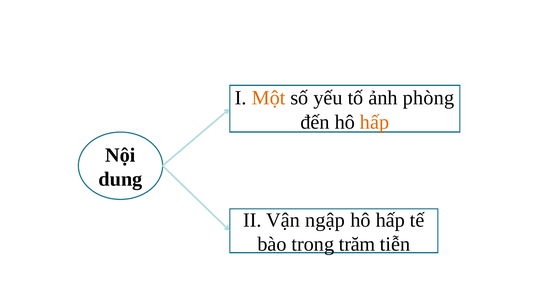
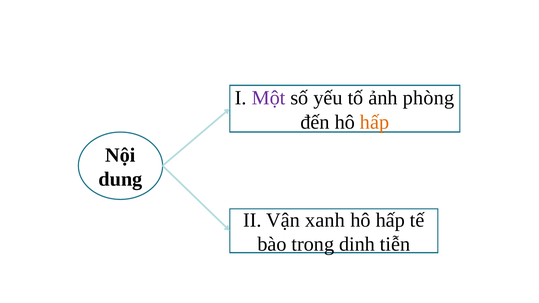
Một colour: orange -> purple
ngập: ngập -> xanh
trăm: trăm -> dinh
